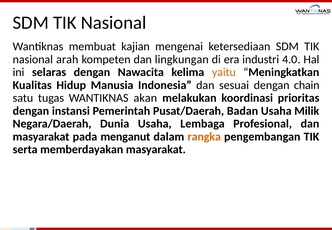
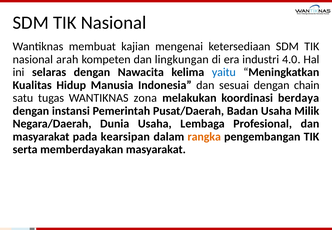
yaitu colour: orange -> blue
akan: akan -> zona
prioritas: prioritas -> berdaya
menganut: menganut -> kearsipan
